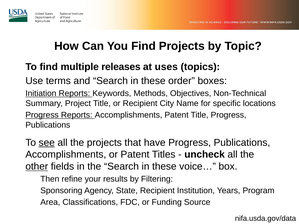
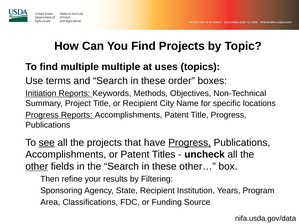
multiple releases: releases -> multiple
Progress at (190, 143) underline: none -> present
voice…: voice… -> other…
